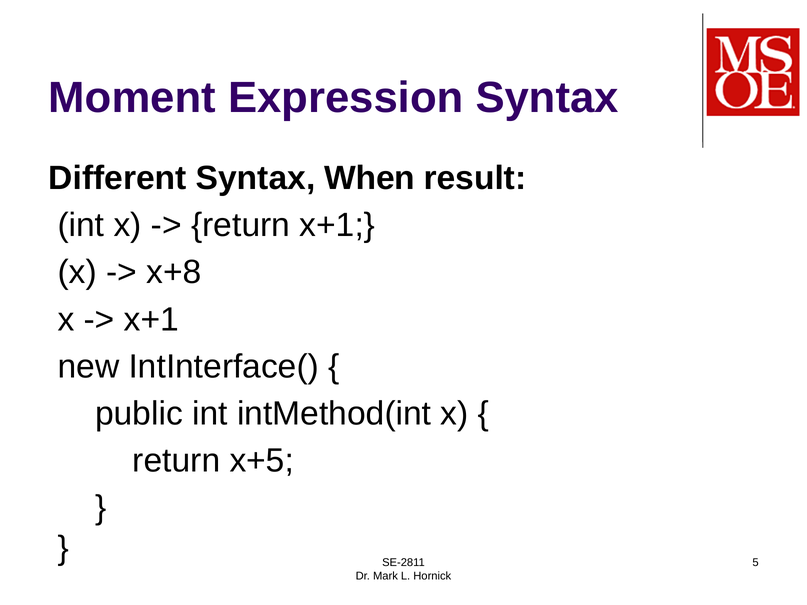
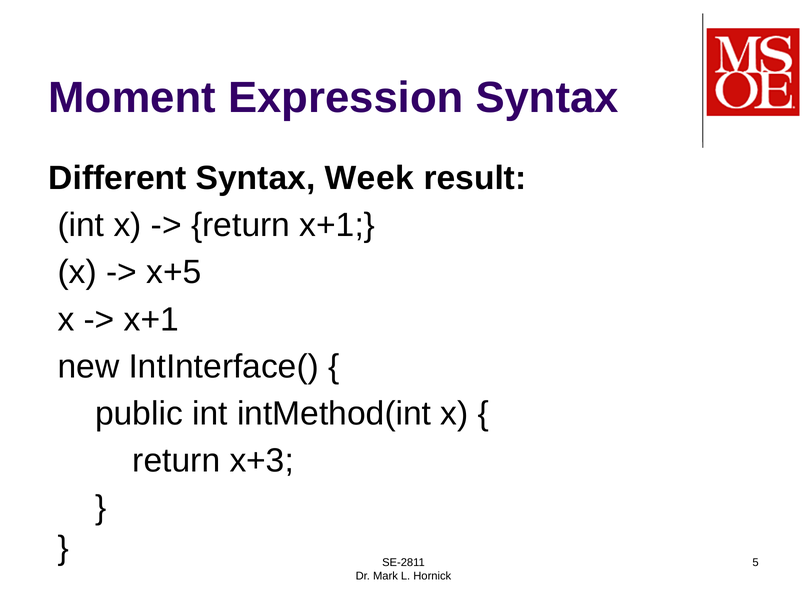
When: When -> Week
x+8: x+8 -> x+5
x+5: x+5 -> x+3
